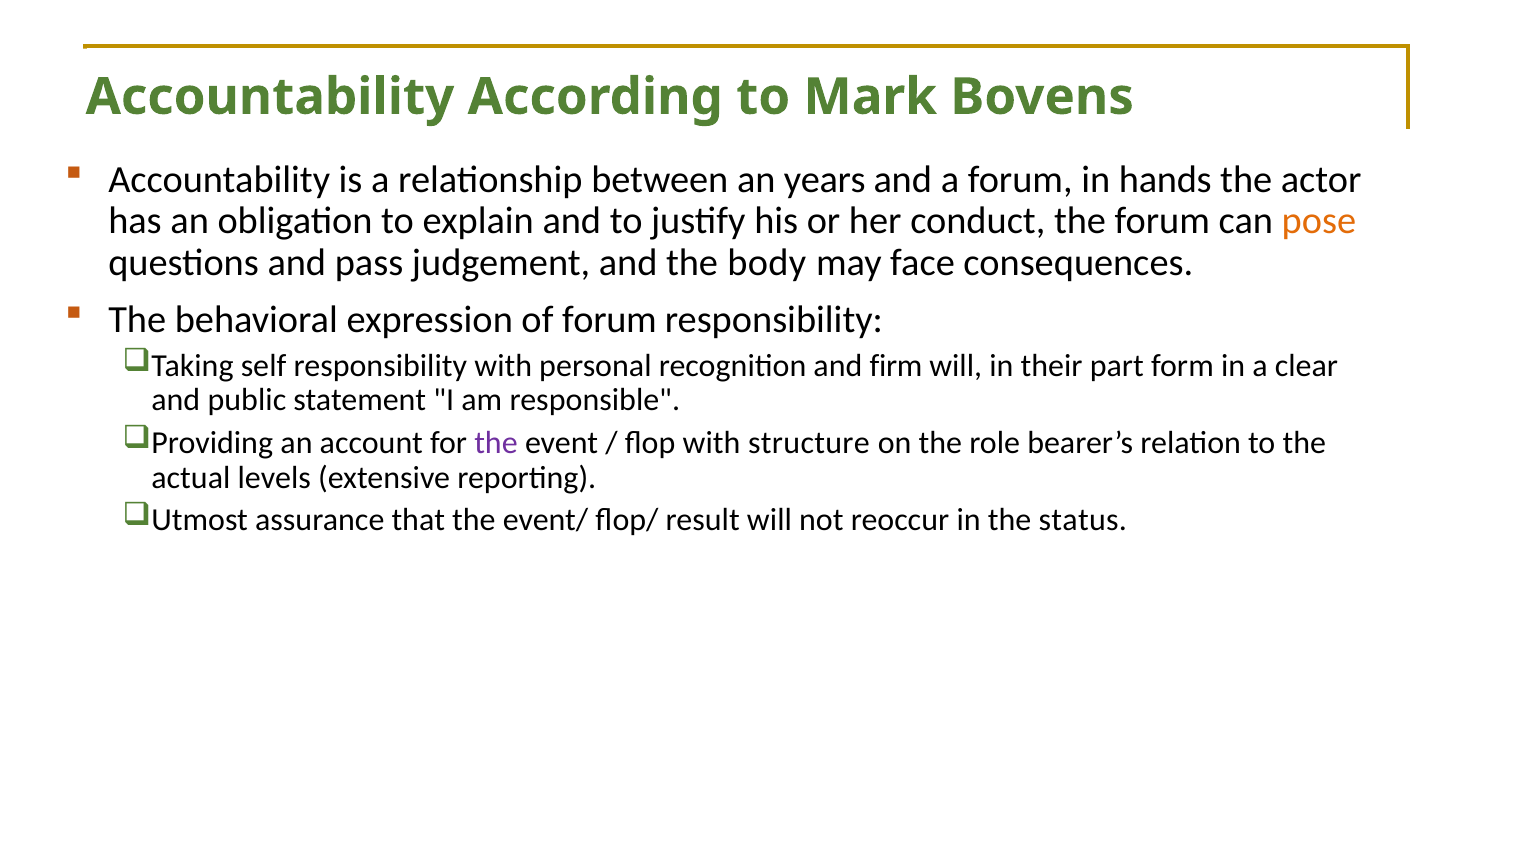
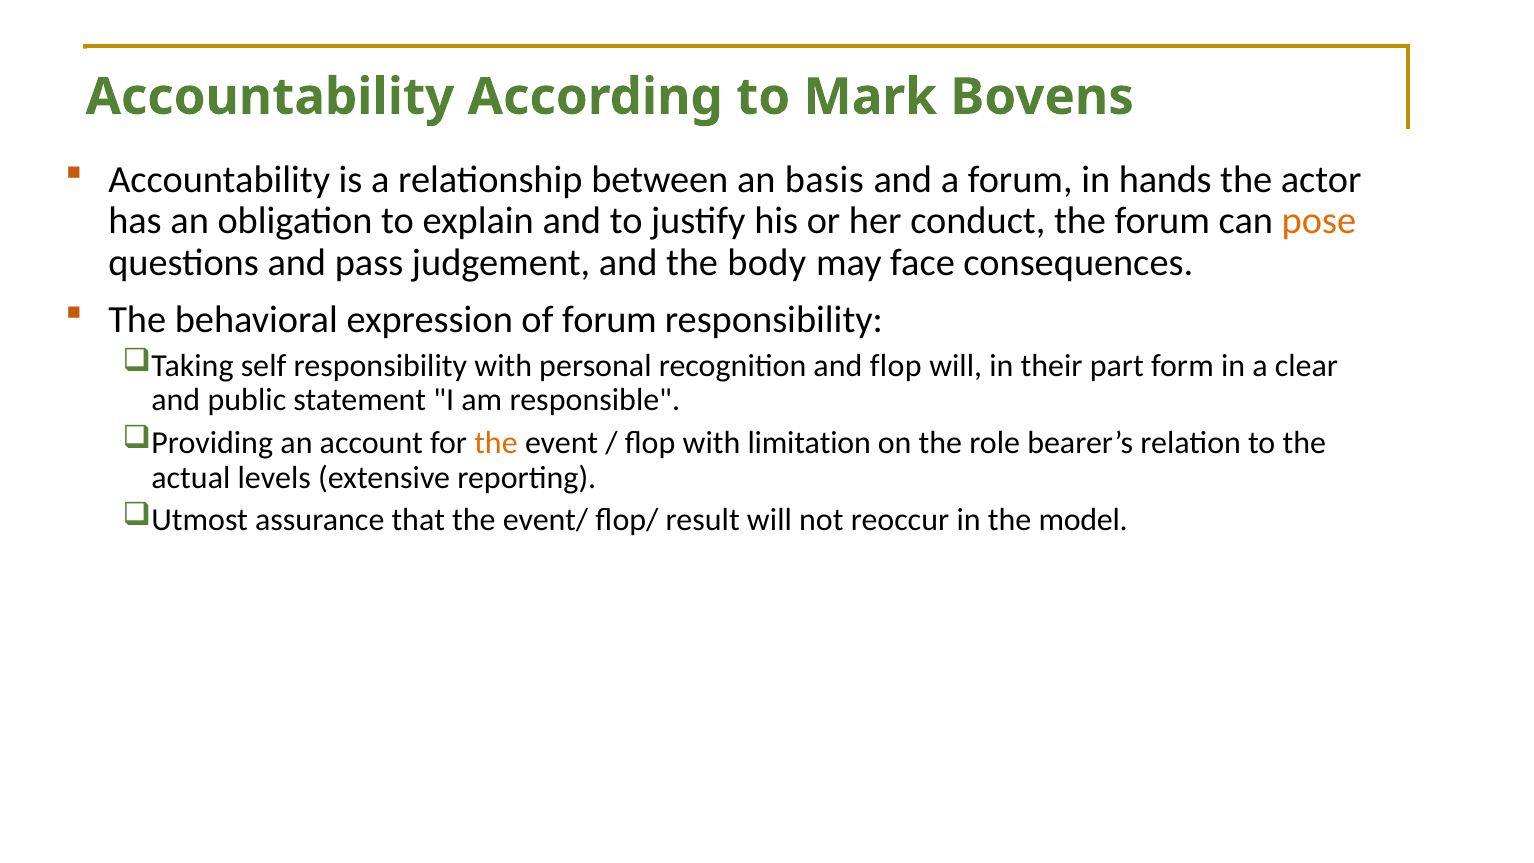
years: years -> basis
and firm: firm -> flop
the at (496, 443) colour: purple -> orange
structure: structure -> limitation
status: status -> model
